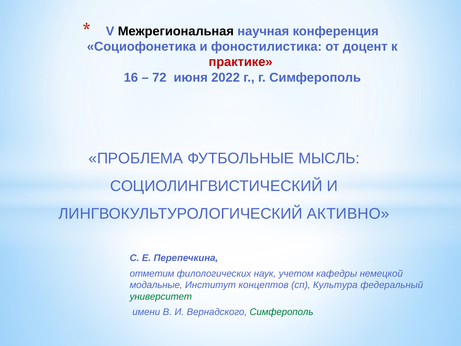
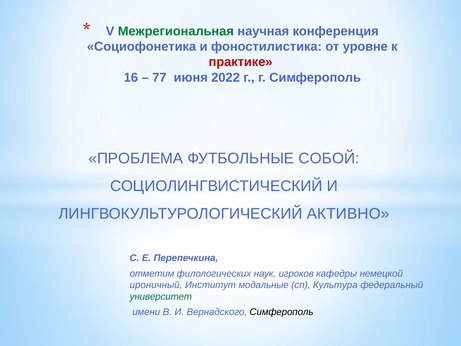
Межрегиональная colour: black -> green
доцент: доцент -> уровне
72: 72 -> 77
МЫСЛЬ: МЫСЛЬ -> СОБОЙ
учетом: учетом -> игроков
модальные: модальные -> ироничный
концептов: концептов -> модальные
Симферополь at (282, 312) colour: green -> black
